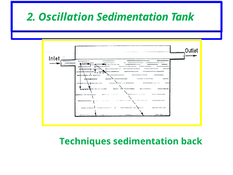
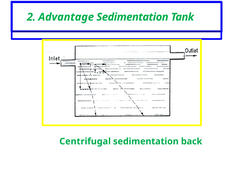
Oscillation: Oscillation -> Advantage
Techniques: Techniques -> Centrifugal
